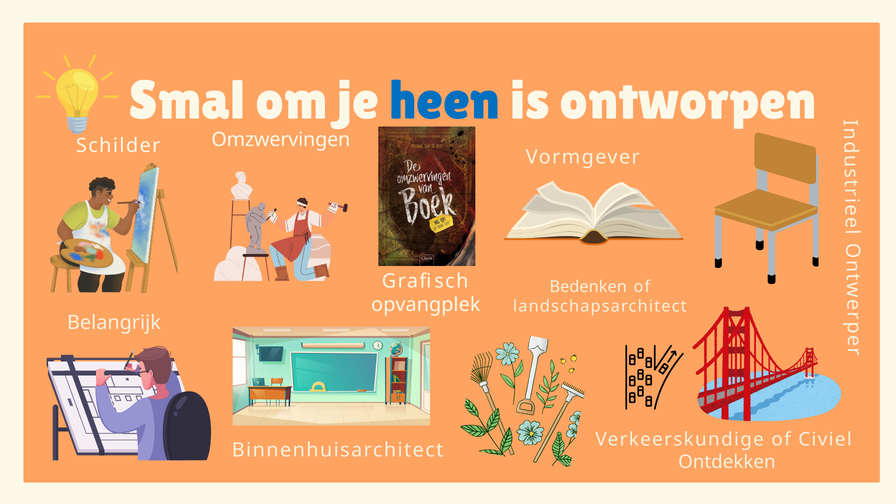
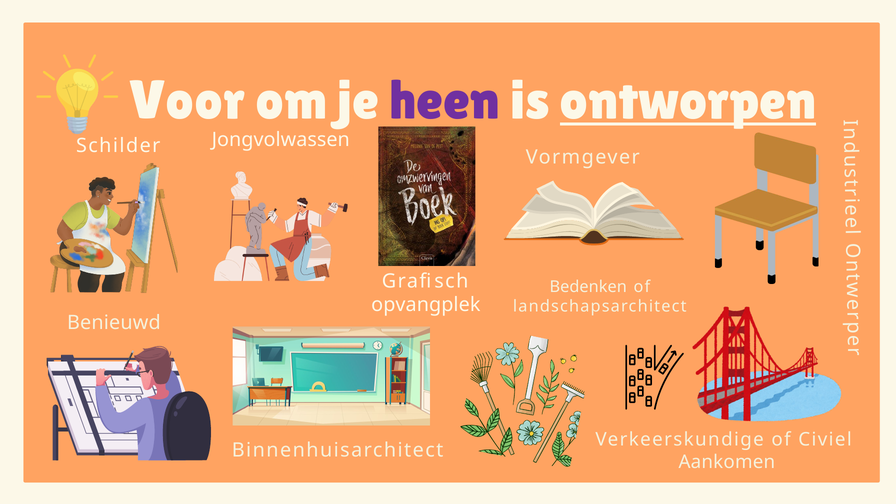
Smal: Smal -> Voor
heen colour: blue -> purple
ontworpen underline: none -> present
Omzwervingen: Omzwervingen -> Jongvolwassen
Belangrijk: Belangrijk -> Benieuwd
Ontdekken: Ontdekken -> Aankomen
